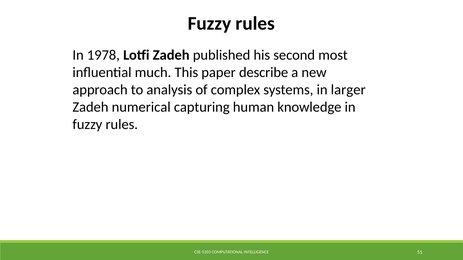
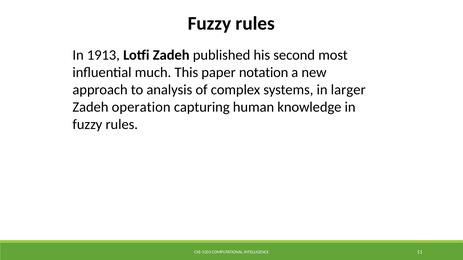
1978: 1978 -> 1913
describe: describe -> notation
numerical: numerical -> operation
